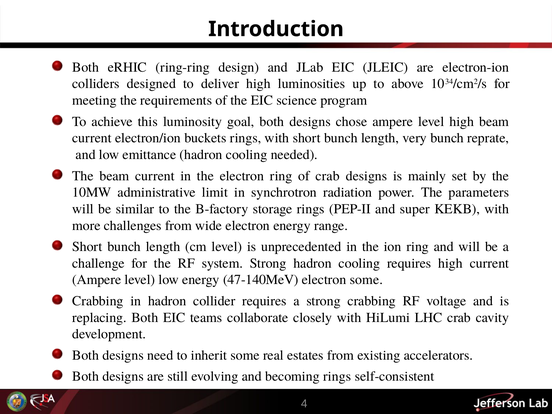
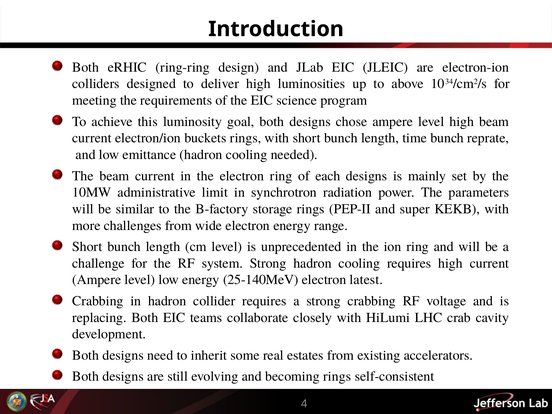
very: very -> time
of crab: crab -> each
47-140MeV: 47-140MeV -> 25-140MeV
electron some: some -> latest
